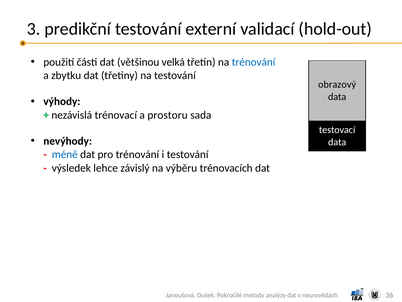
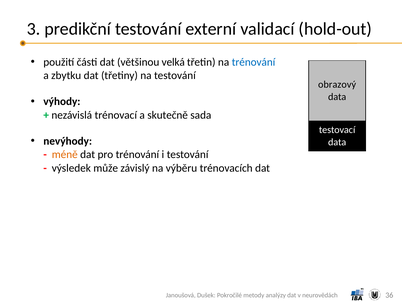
prostoru: prostoru -> skutečně
méně colour: blue -> orange
lehce: lehce -> může
